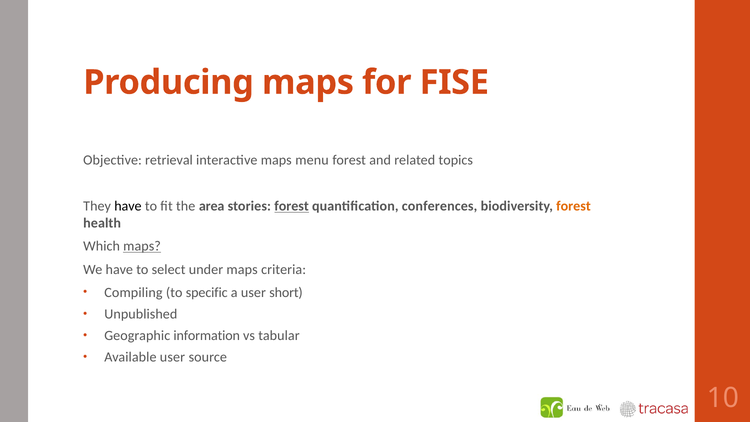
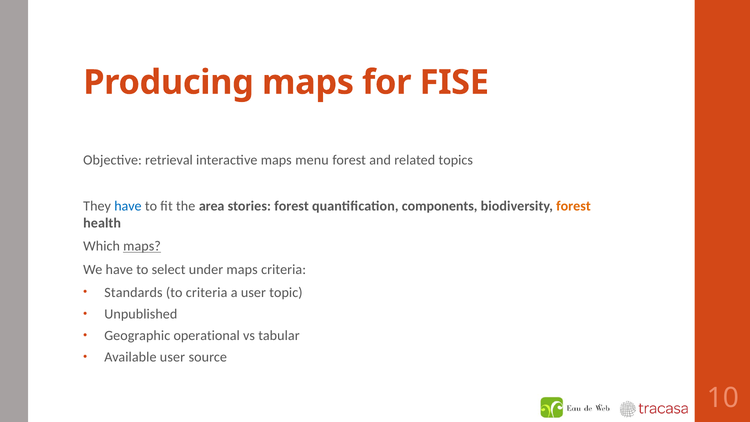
have at (128, 206) colour: black -> blue
forest at (292, 206) underline: present -> none
conferences: conferences -> components
Compiling: Compiling -> Standards
to specific: specific -> criteria
short: short -> topic
information: information -> operational
